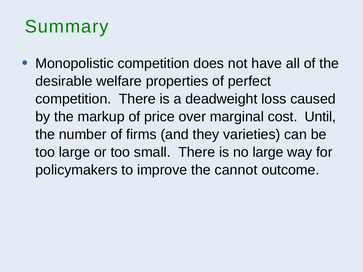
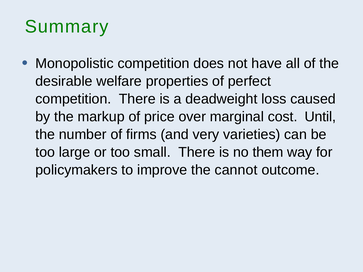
they: they -> very
no large: large -> them
